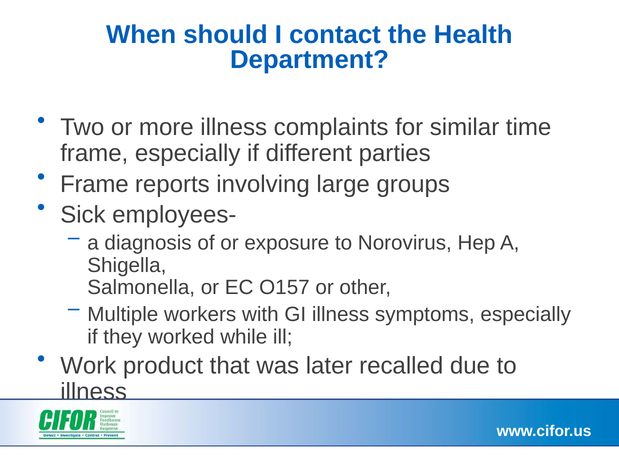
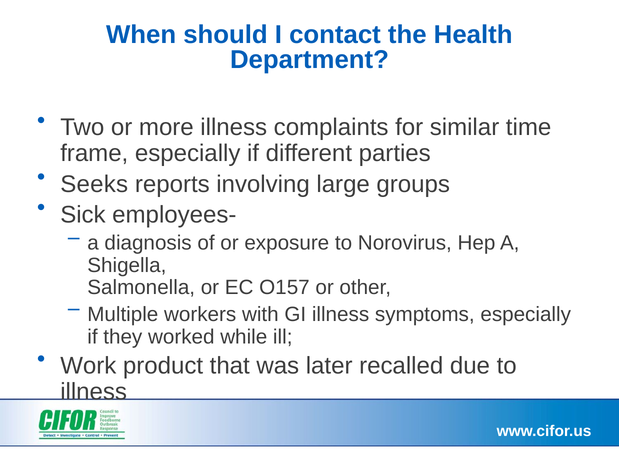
Frame at (94, 184): Frame -> Seeks
